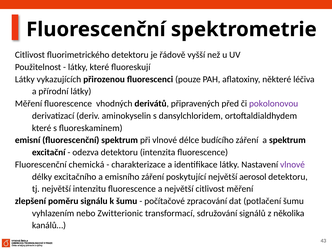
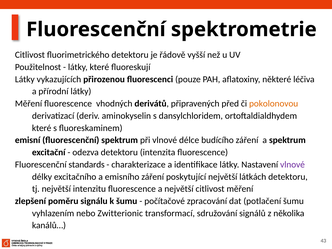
pokolonovou colour: purple -> orange
chemická: chemická -> standards
aerosol: aerosol -> látkách
